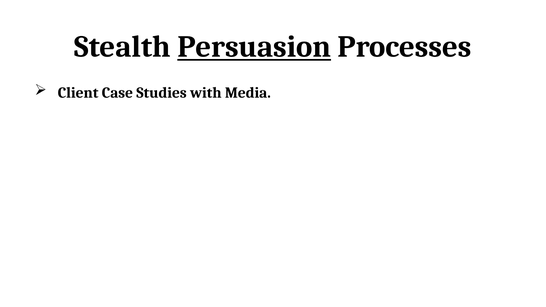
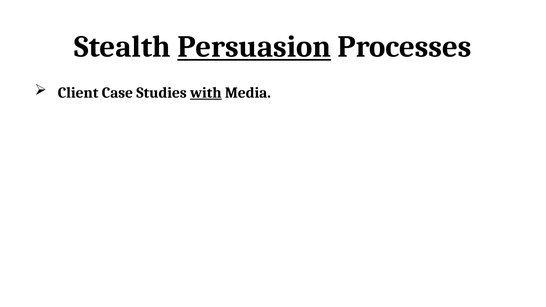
with underline: none -> present
